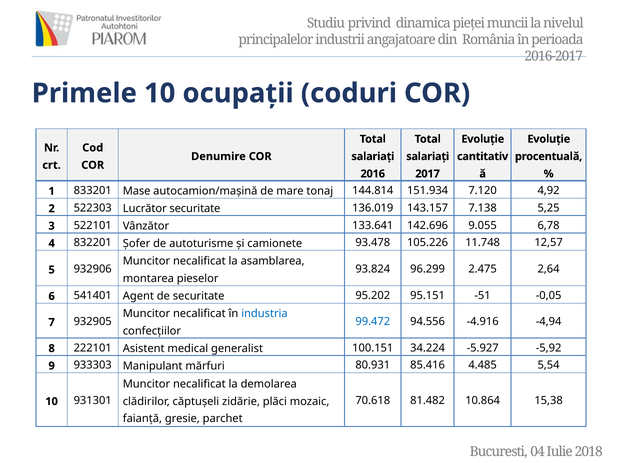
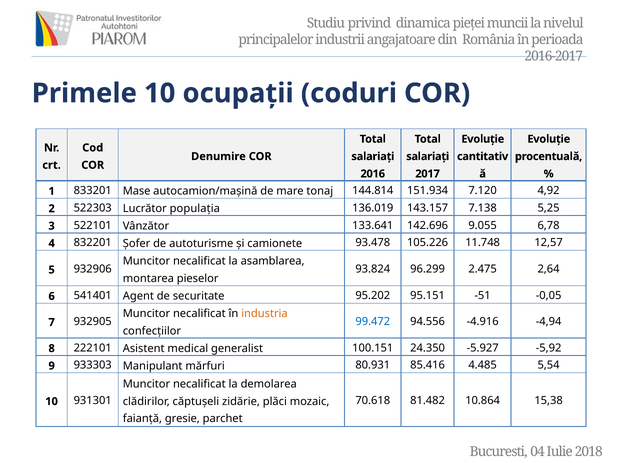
Lucrător securitate: securitate -> populația
industria colour: blue -> orange
34.224: 34.224 -> 24.350
